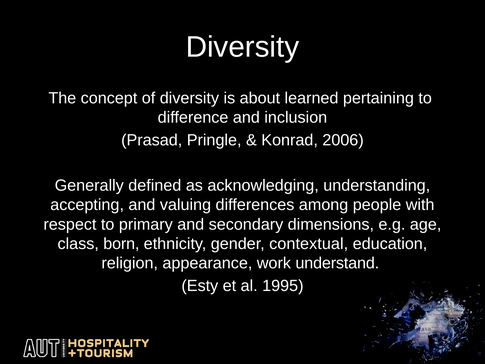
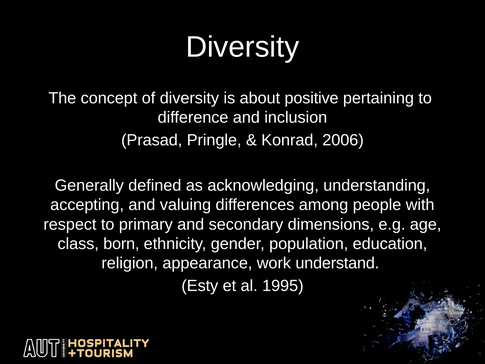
learned: learned -> positive
contextual: contextual -> population
